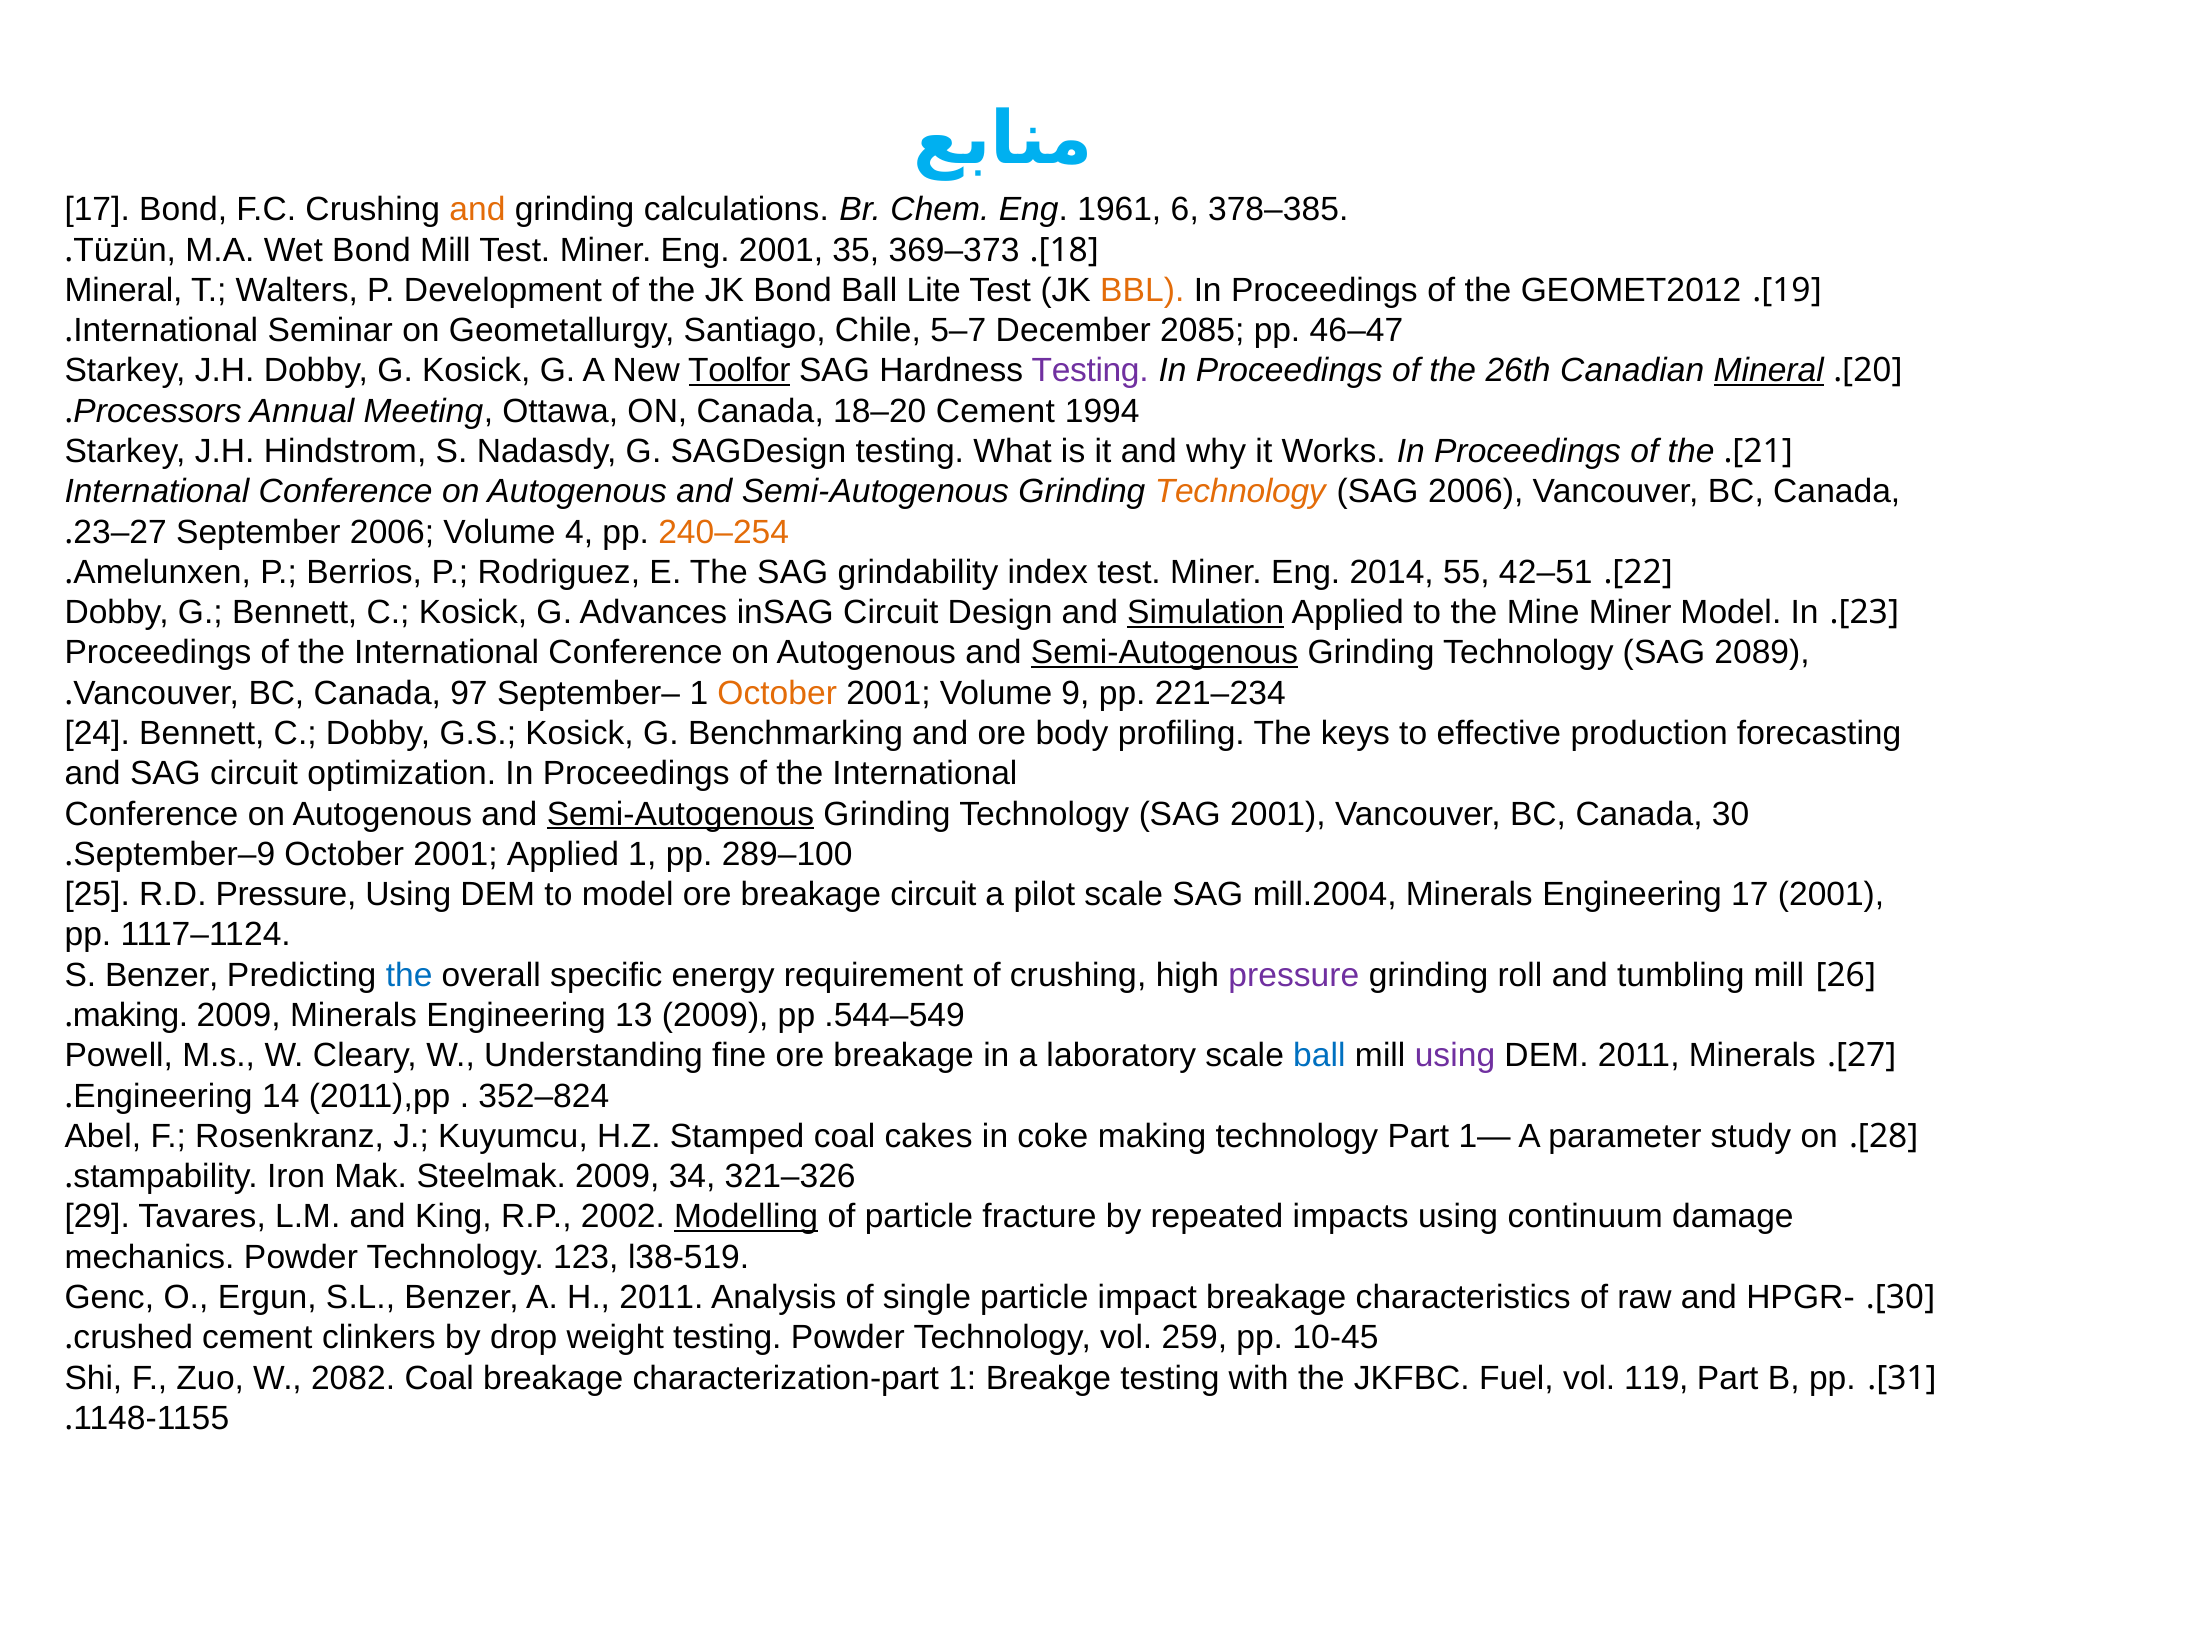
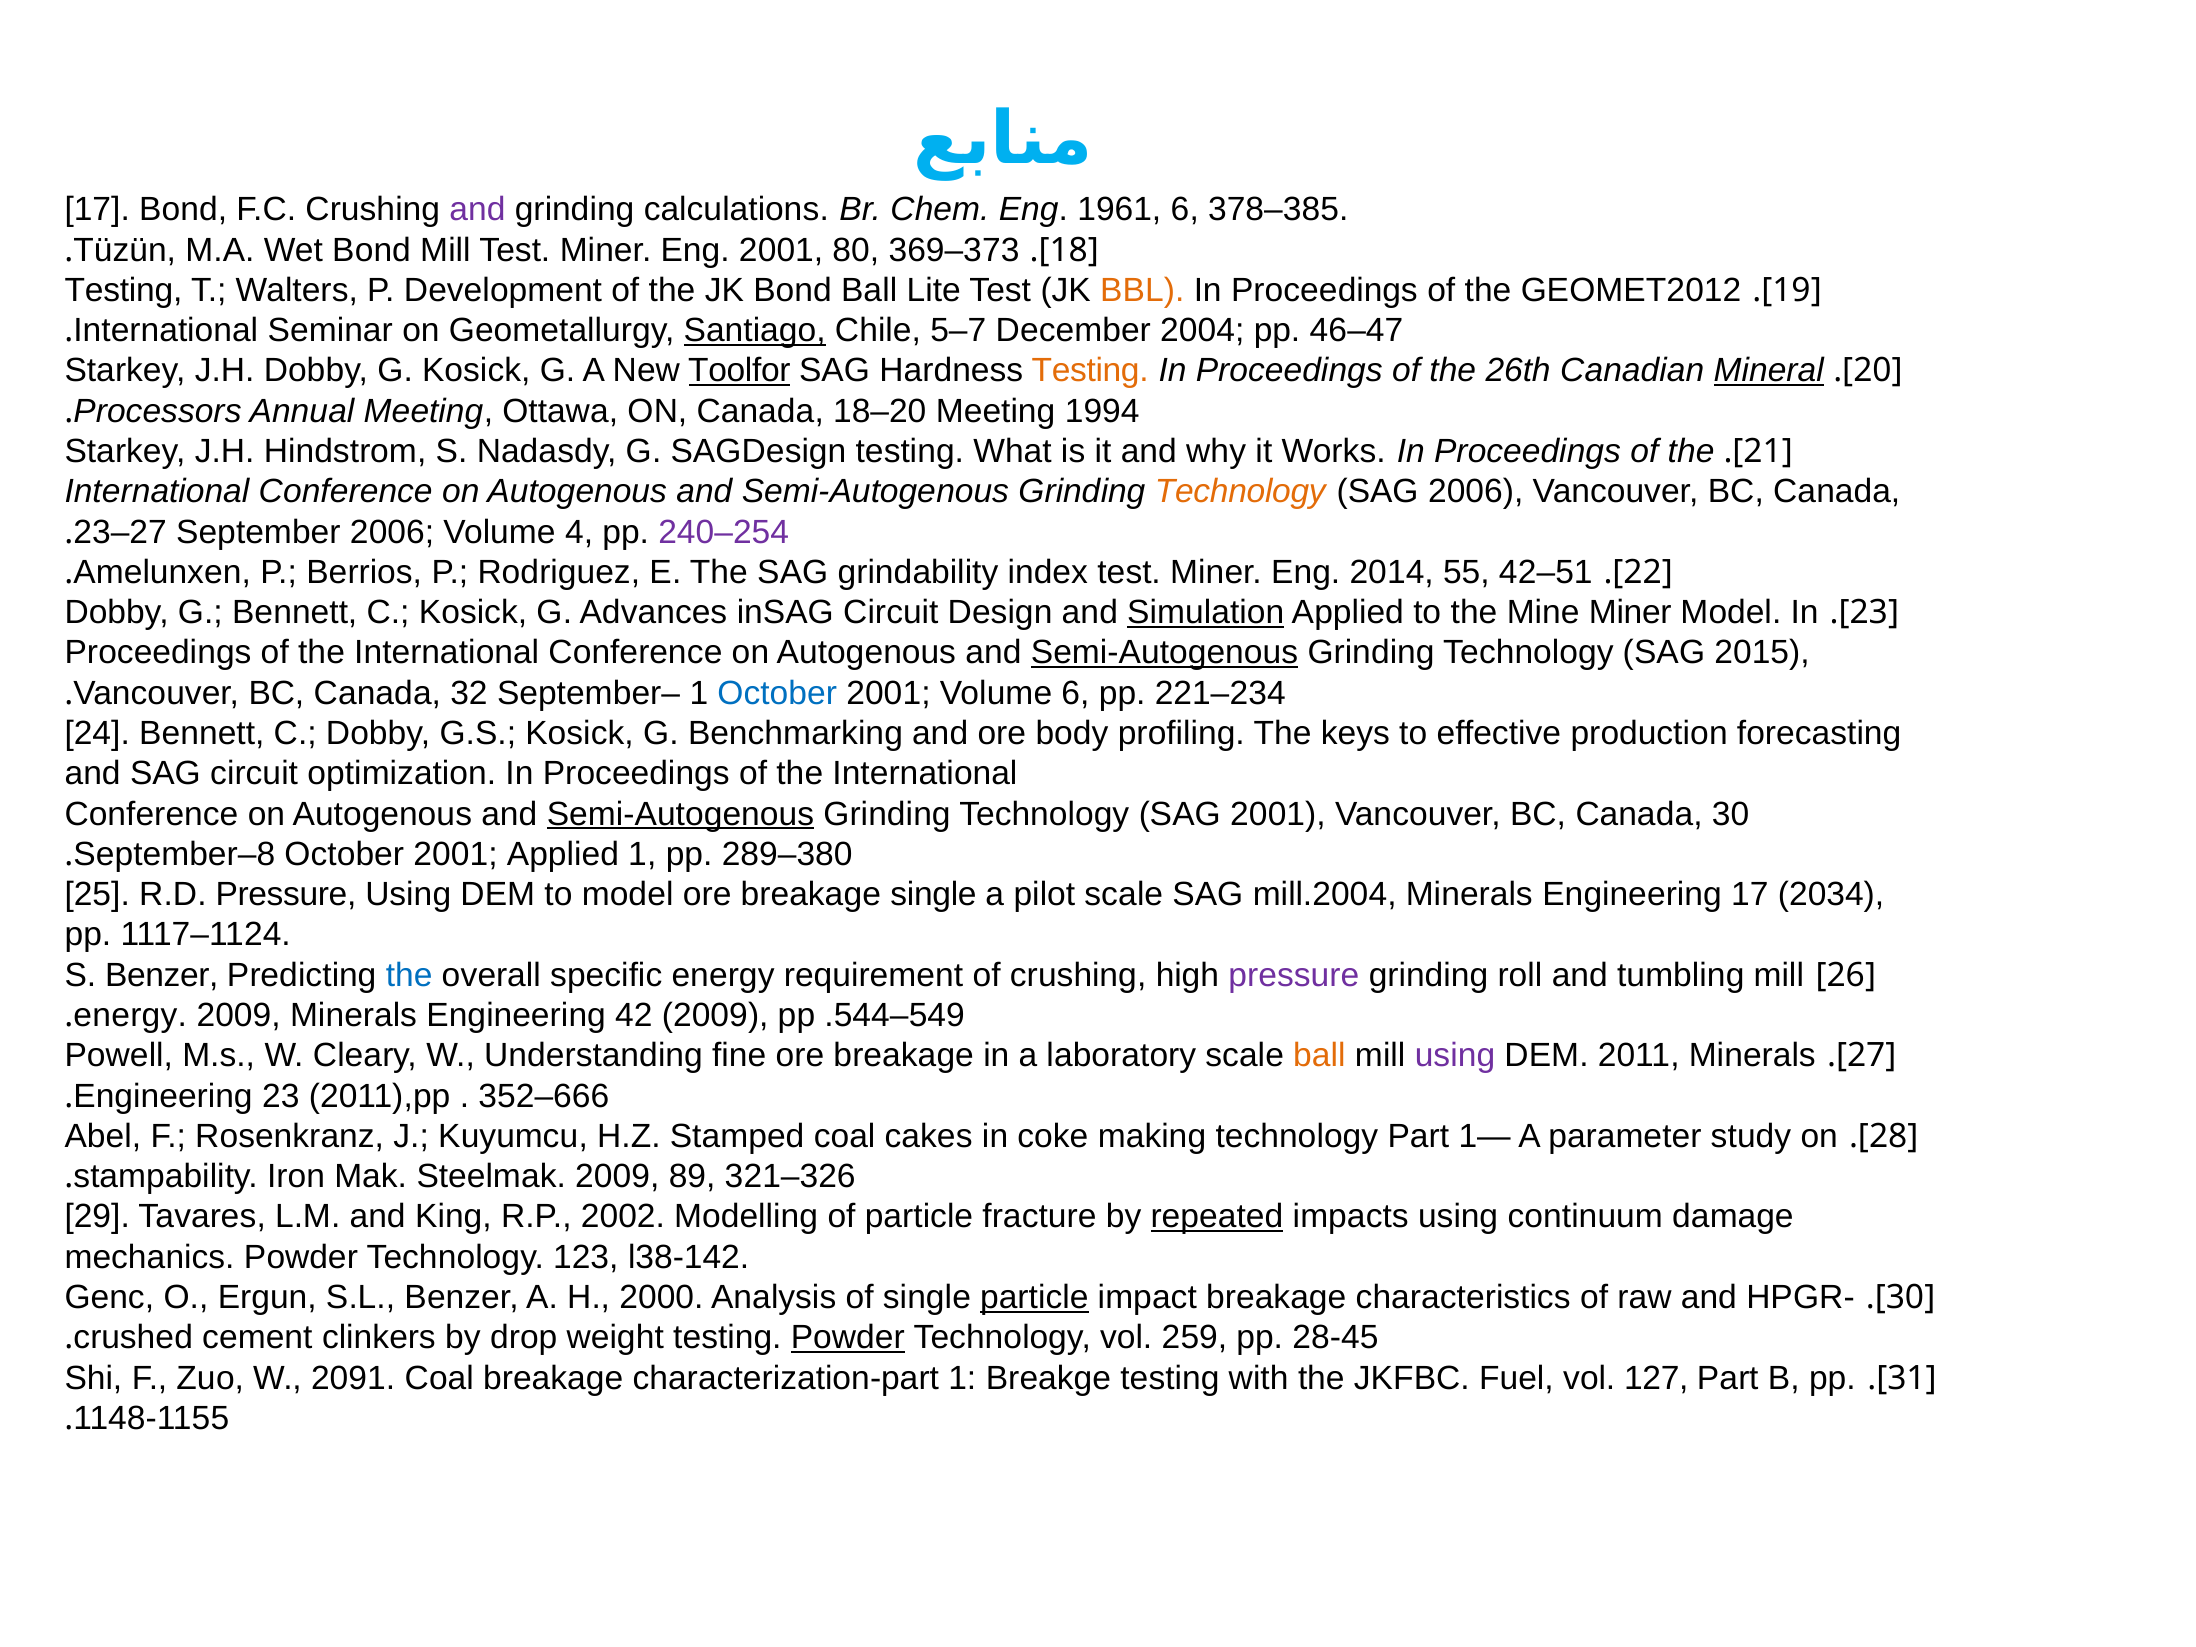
and at (477, 210) colour: orange -> purple
35: 35 -> 80
Mineral at (124, 290): Mineral -> Testing
Santiago underline: none -> present
2085: 2085 -> 2004
Testing at (1090, 371) colour: purple -> orange
18–20 Cement: Cement -> Meeting
240–254 colour: orange -> purple
2089: 2089 -> 2015
97: 97 -> 32
October at (777, 693) colour: orange -> blue
Volume 9: 9 -> 6
September–9: September–9 -> September–8
289–100: 289–100 -> 289–380
breakage circuit: circuit -> single
17 2001: 2001 -> 2034
making at (131, 1015): making -> energy
13: 13 -> 42
ball at (1319, 1056) colour: blue -> orange
Engineering 14: 14 -> 23
352–824: 352–824 -> 352–666
34: 34 -> 89
Modelling underline: present -> none
repeated underline: none -> present
l38-519: l38-519 -> l38-142
H 2011: 2011 -> 2000
particle at (1034, 1297) underline: none -> present
Powder at (848, 1338) underline: none -> present
10-45: 10-45 -> 28-45
2082: 2082 -> 2091
119: 119 -> 127
